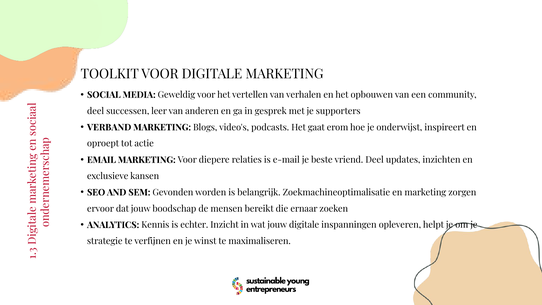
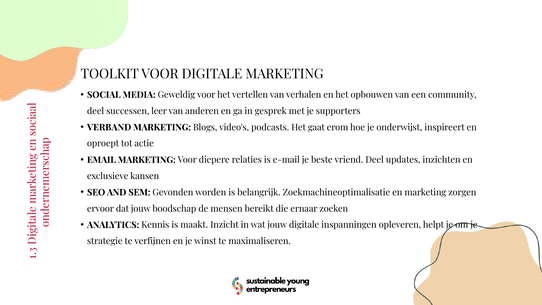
echter: echter -> maakt
